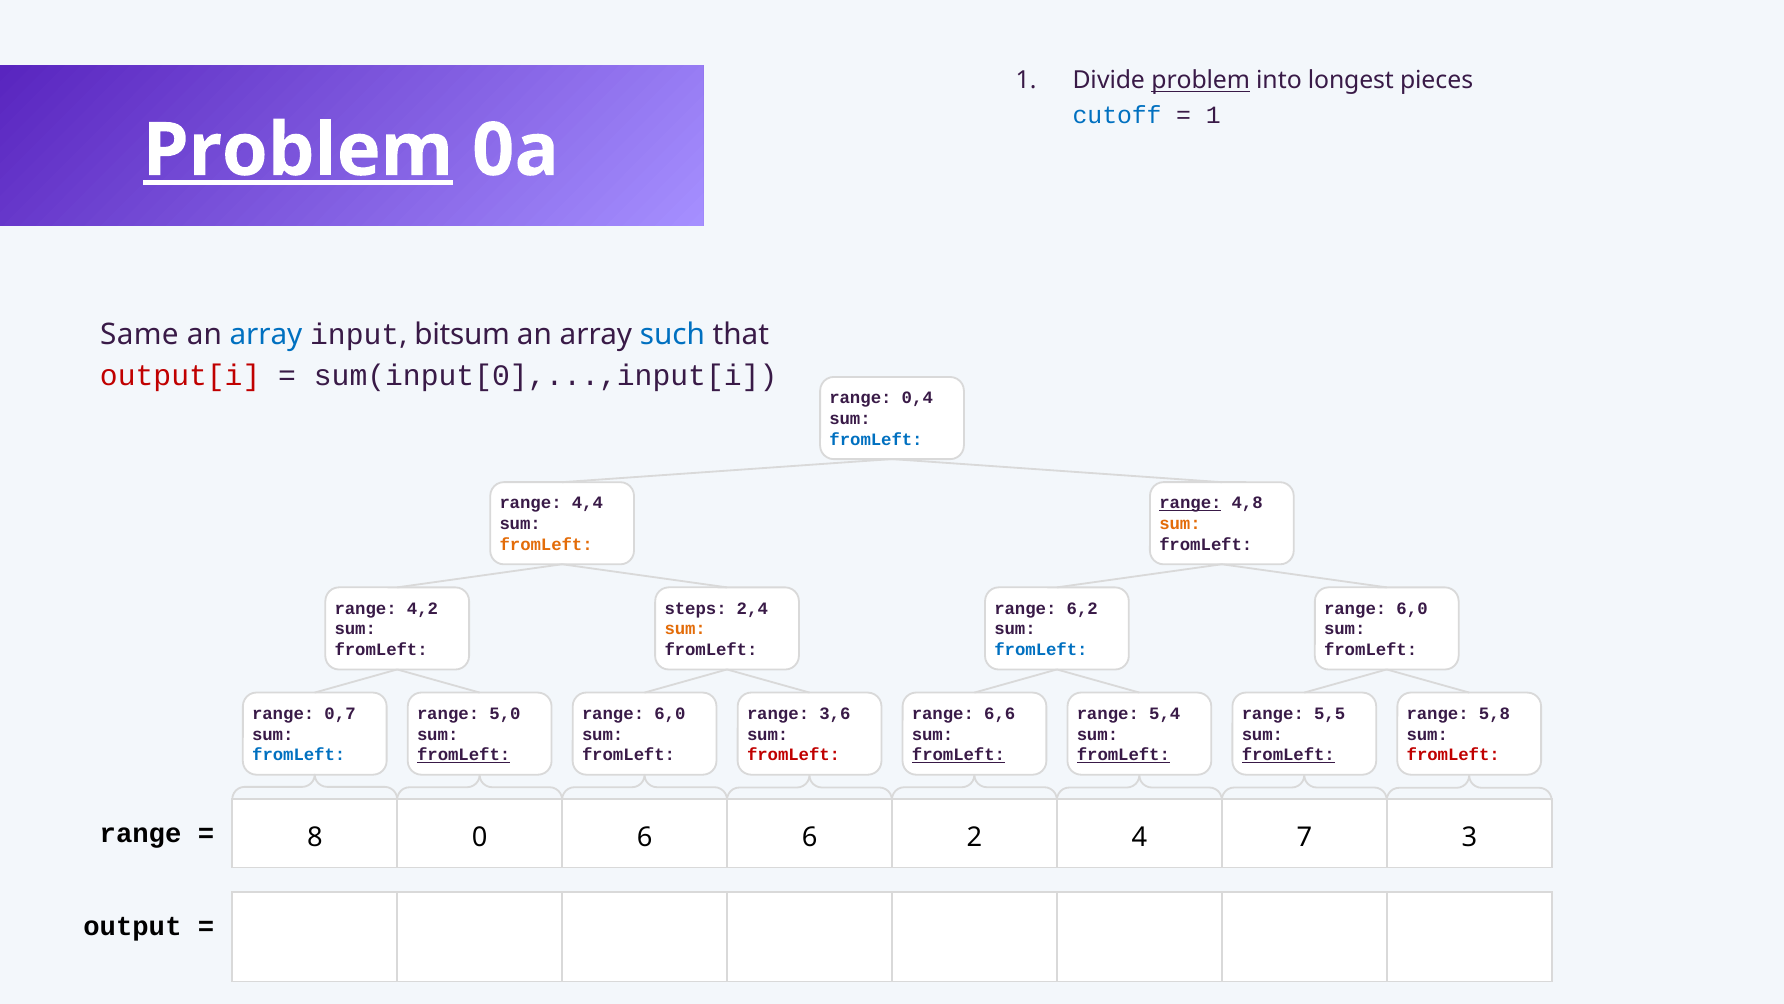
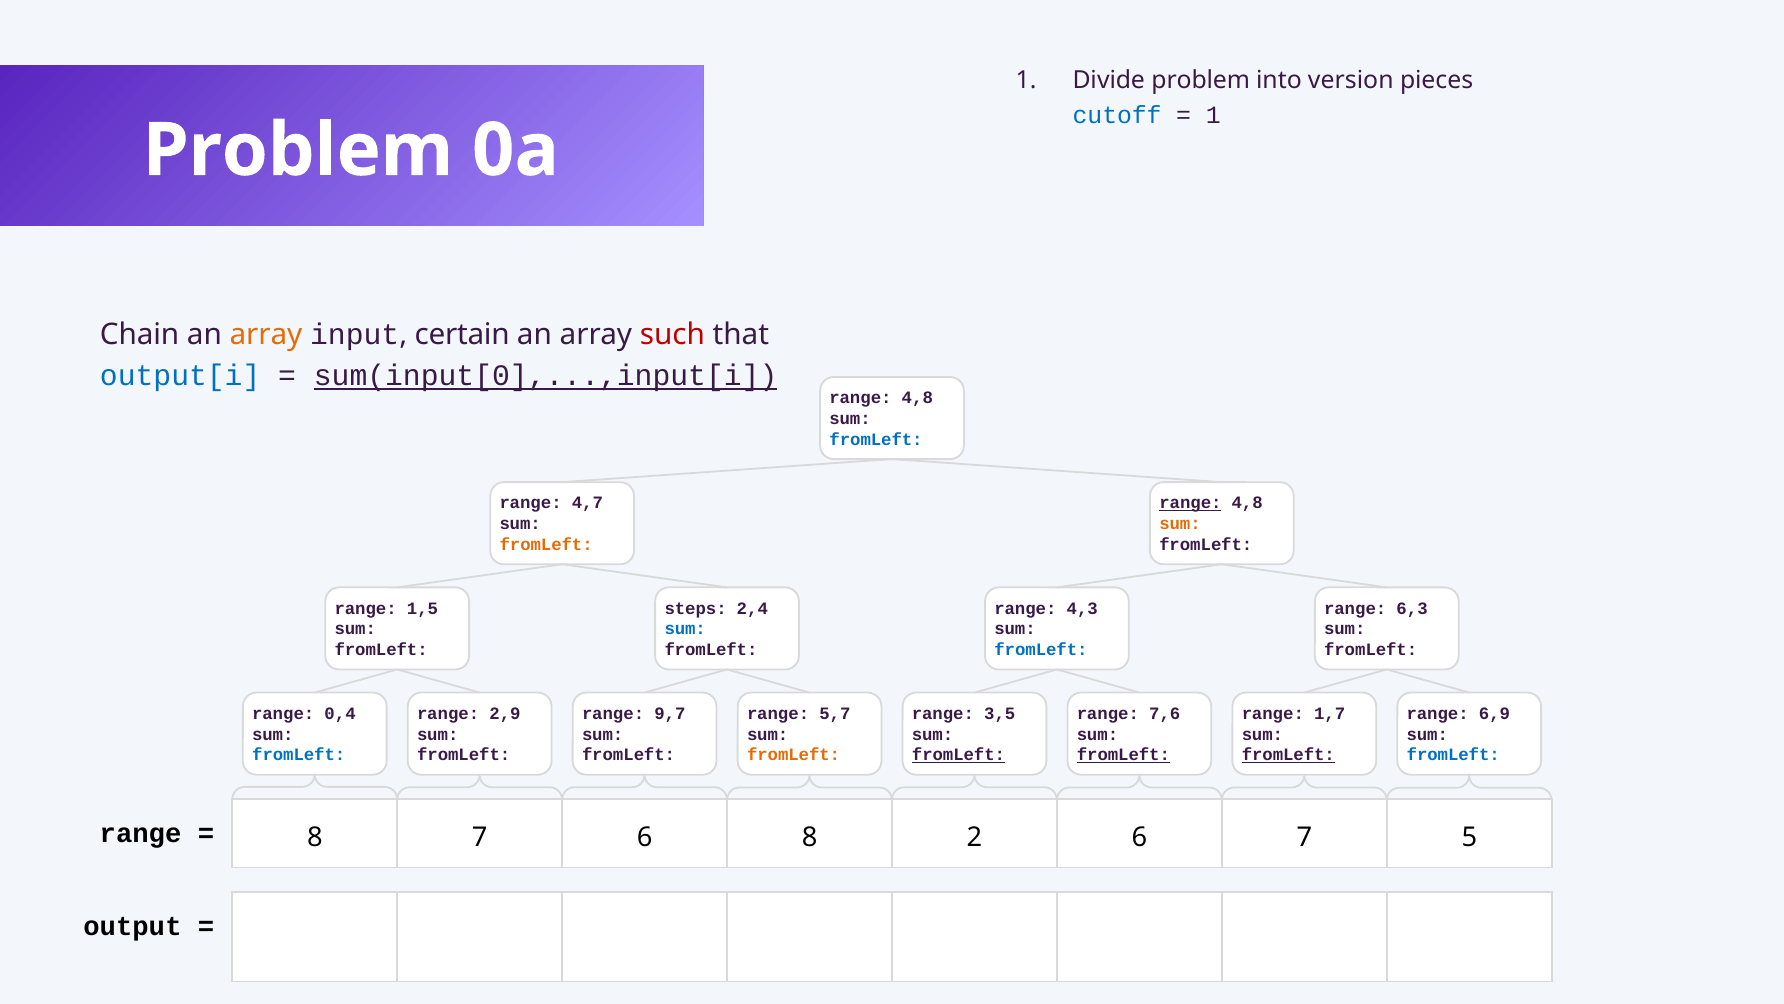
problem at (1201, 81) underline: present -> none
longest: longest -> version
Problem at (298, 150) underline: present -> none
Same: Same -> Chain
array at (266, 335) colour: blue -> orange
bitsum: bitsum -> certain
such colour: blue -> red
output[i colour: red -> blue
sum(input[0],...,input[i underline: none -> present
0,4 at (917, 398): 0,4 -> 4,8
4,4: 4,4 -> 4,7
4,2: 4,2 -> 1,5
6,2: 6,2 -> 4,3
6,0 at (1412, 608): 6,0 -> 6,3
sum at (685, 629) colour: orange -> blue
0,7: 0,7 -> 0,4
5,0: 5,0 -> 2,9
6,0 at (670, 713): 6,0 -> 9,7
3,6: 3,6 -> 5,7
6,6: 6,6 -> 3,5
5,4: 5,4 -> 7,6
5,5: 5,5 -> 1,7
5,8: 5,8 -> 6,9
fromLeft at (464, 755) underline: present -> none
fromLeft at (794, 755) colour: red -> orange
fromLeft at (1453, 755) colour: red -> blue
8 0: 0 -> 7
6 6: 6 -> 8
2 4: 4 -> 6
3: 3 -> 5
